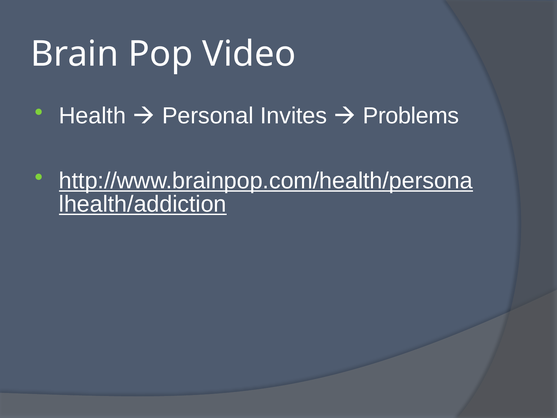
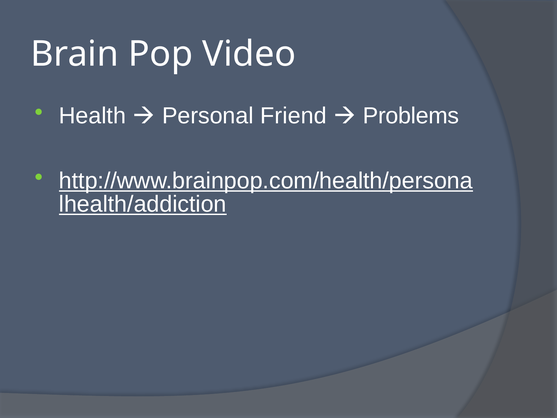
Invites: Invites -> Friend
